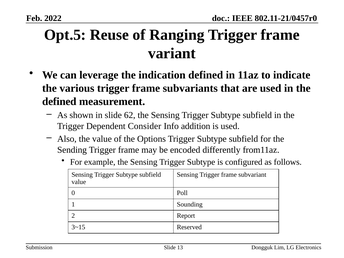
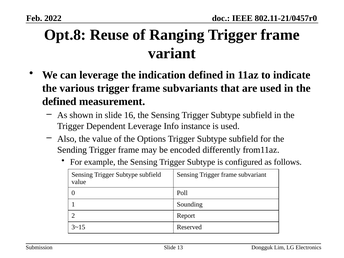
Opt.5: Opt.5 -> Opt.8
62: 62 -> 16
Dependent Consider: Consider -> Leverage
addition: addition -> instance
